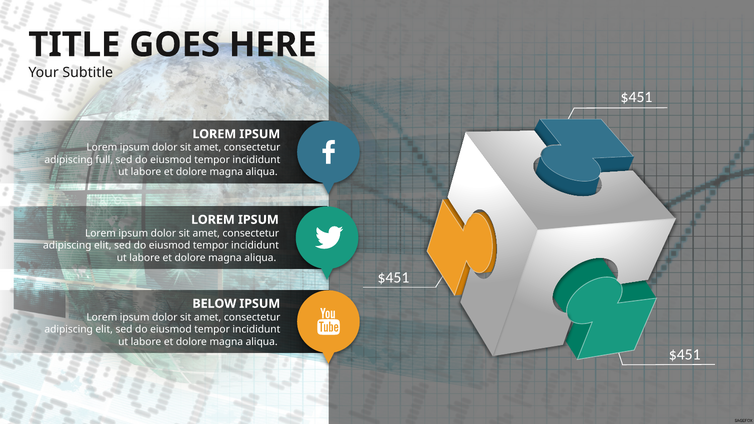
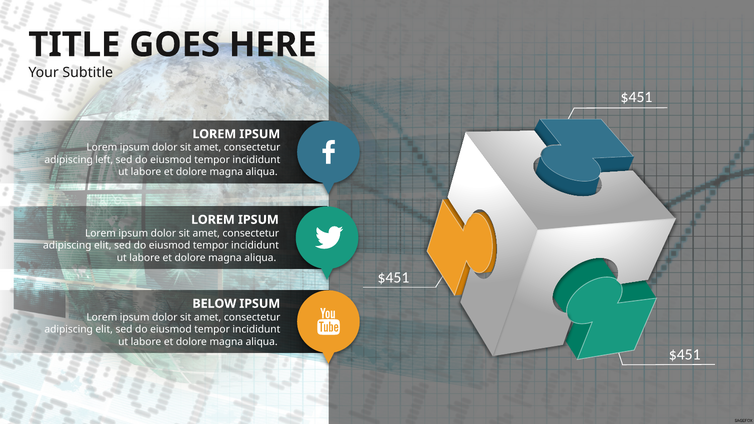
full: full -> left
